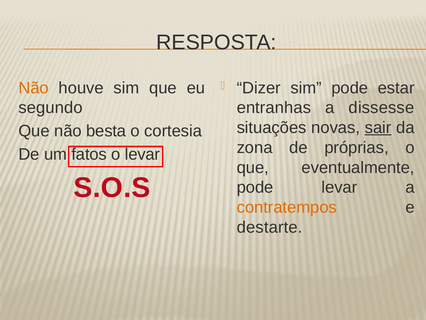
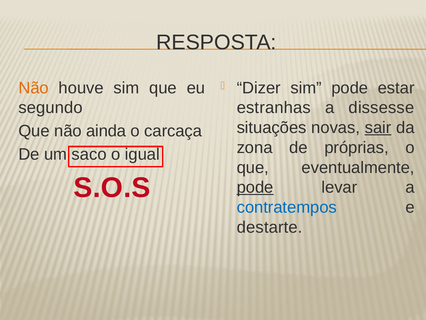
entranhas: entranhas -> estranhas
besta: besta -> ainda
cortesia: cortesia -> carcaça
fatos: fatos -> saco
o levar: levar -> igual
pode at (255, 187) underline: none -> present
contratempos colour: orange -> blue
